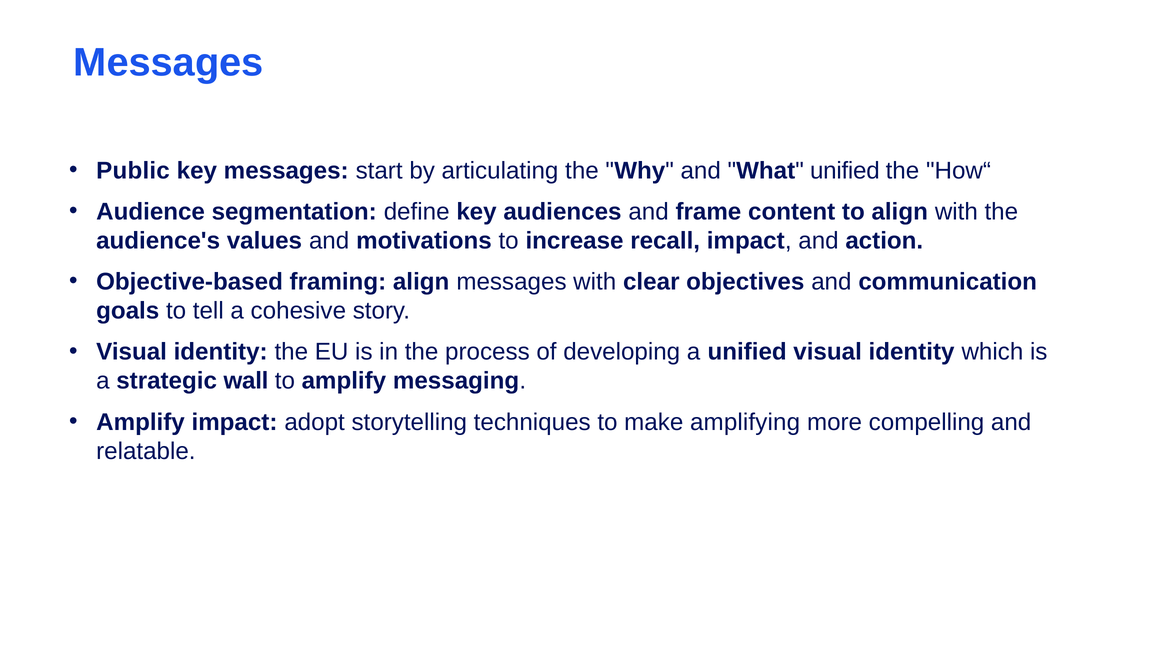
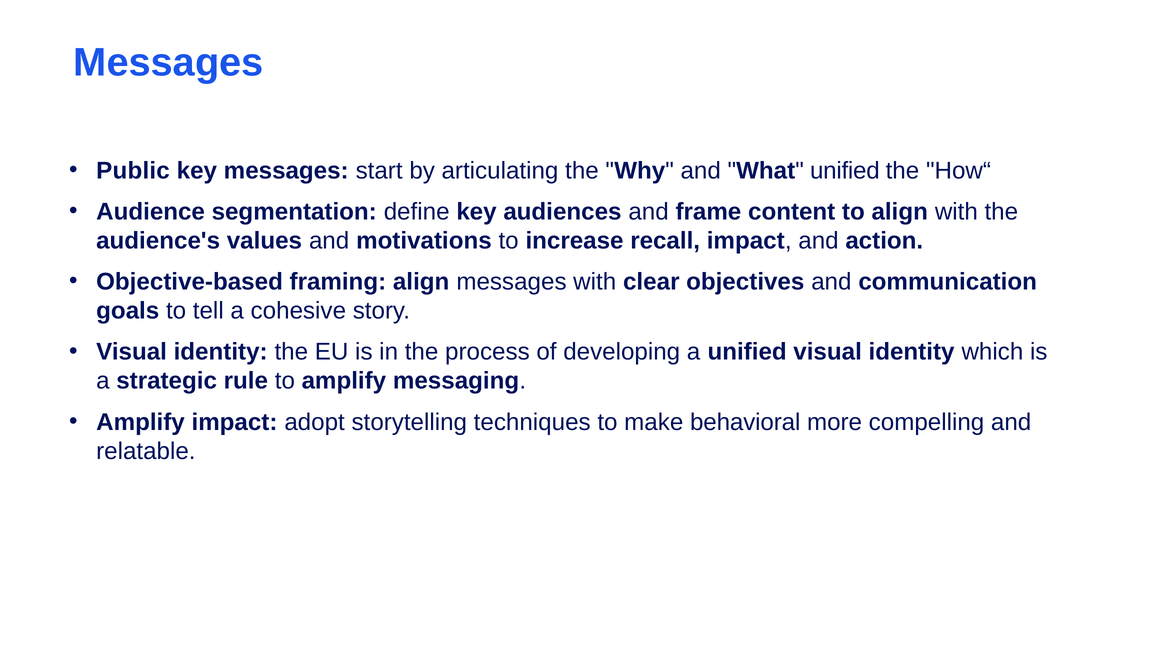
wall: wall -> rule
amplifying: amplifying -> behavioral
